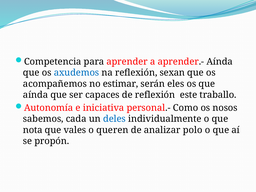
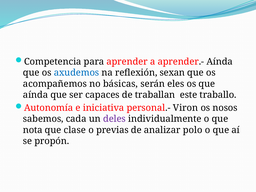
estimar: estimar -> básicas
de reflexión: reflexión -> traballan
Como: Como -> Viron
deles colour: blue -> purple
vales: vales -> clase
queren: queren -> previas
